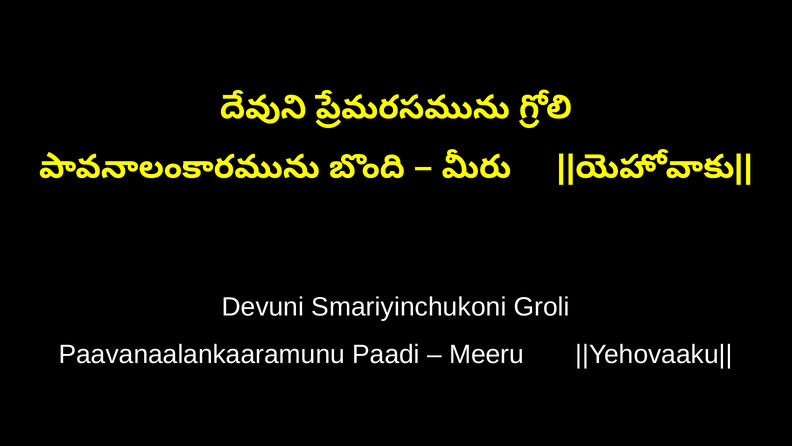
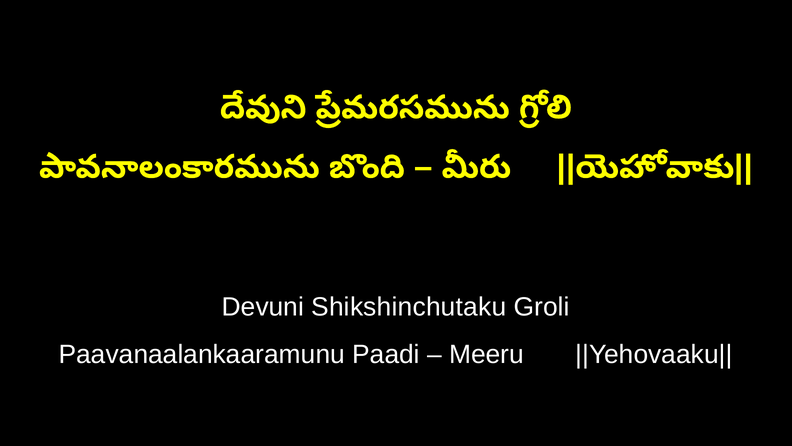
Smariyinchukoni: Smariyinchukoni -> Shikshinchutaku
